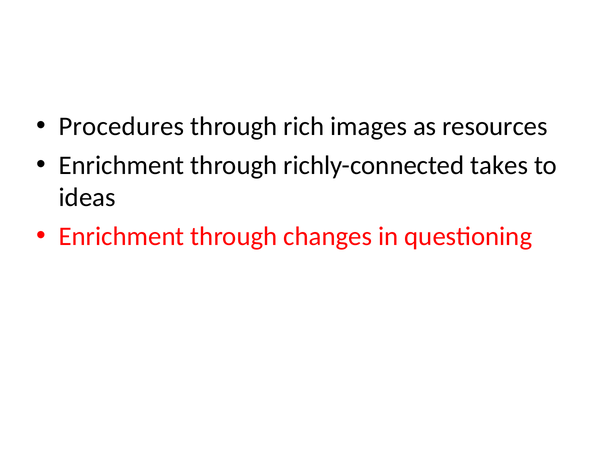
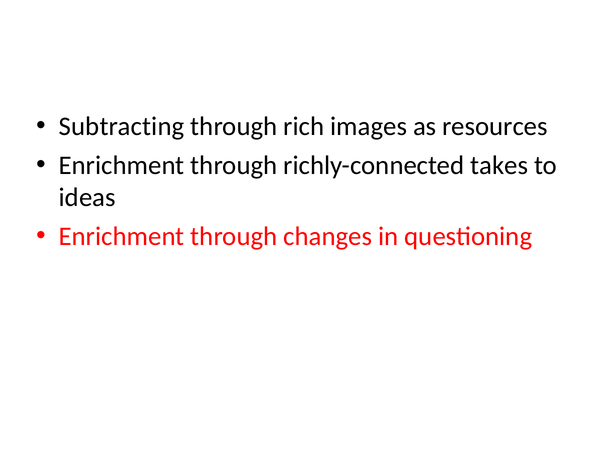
Procedures: Procedures -> Subtracting
